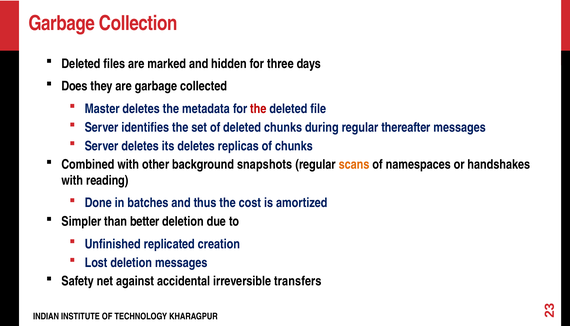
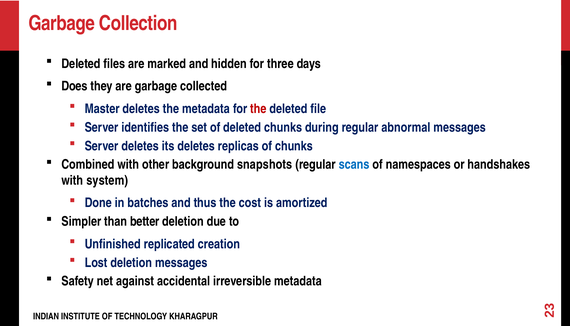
thereafter: thereafter -> abnormal
scans colour: orange -> blue
reading: reading -> system
irreversible transfers: transfers -> metadata
